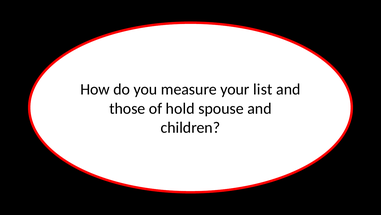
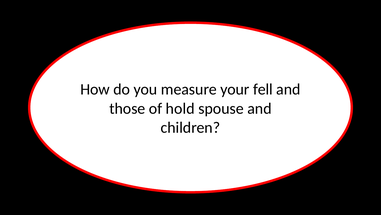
list: list -> fell
